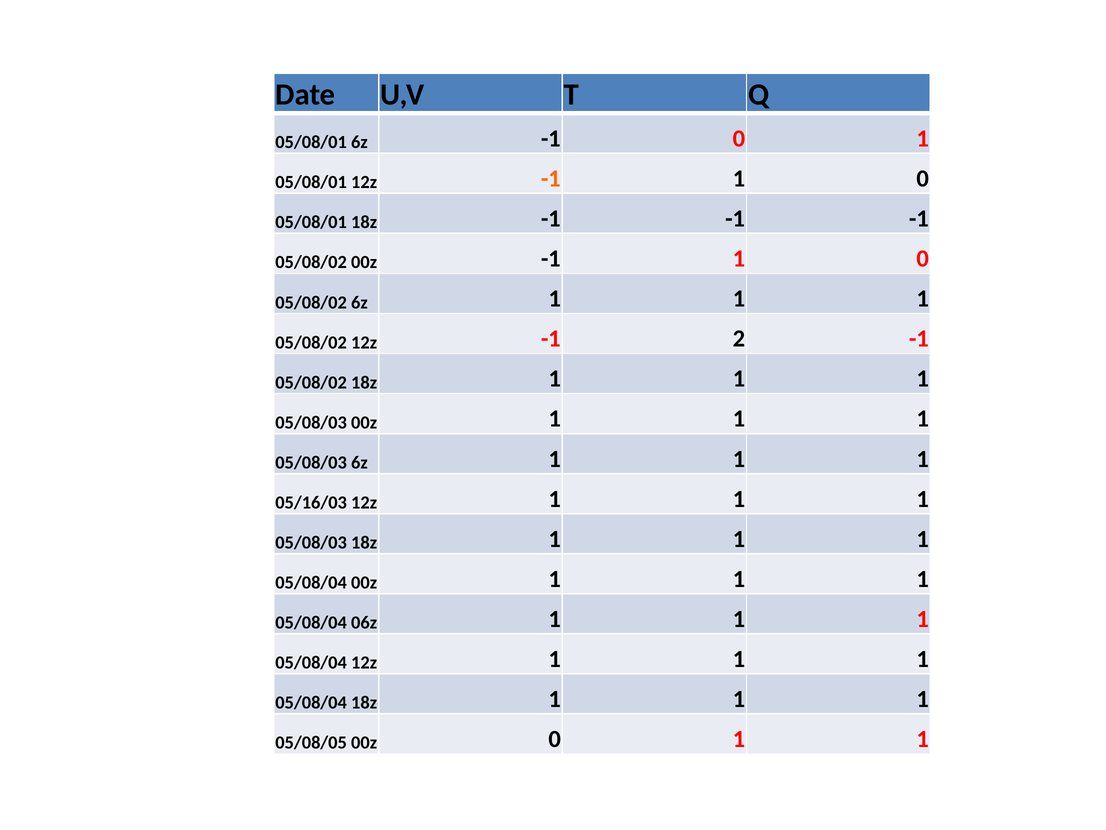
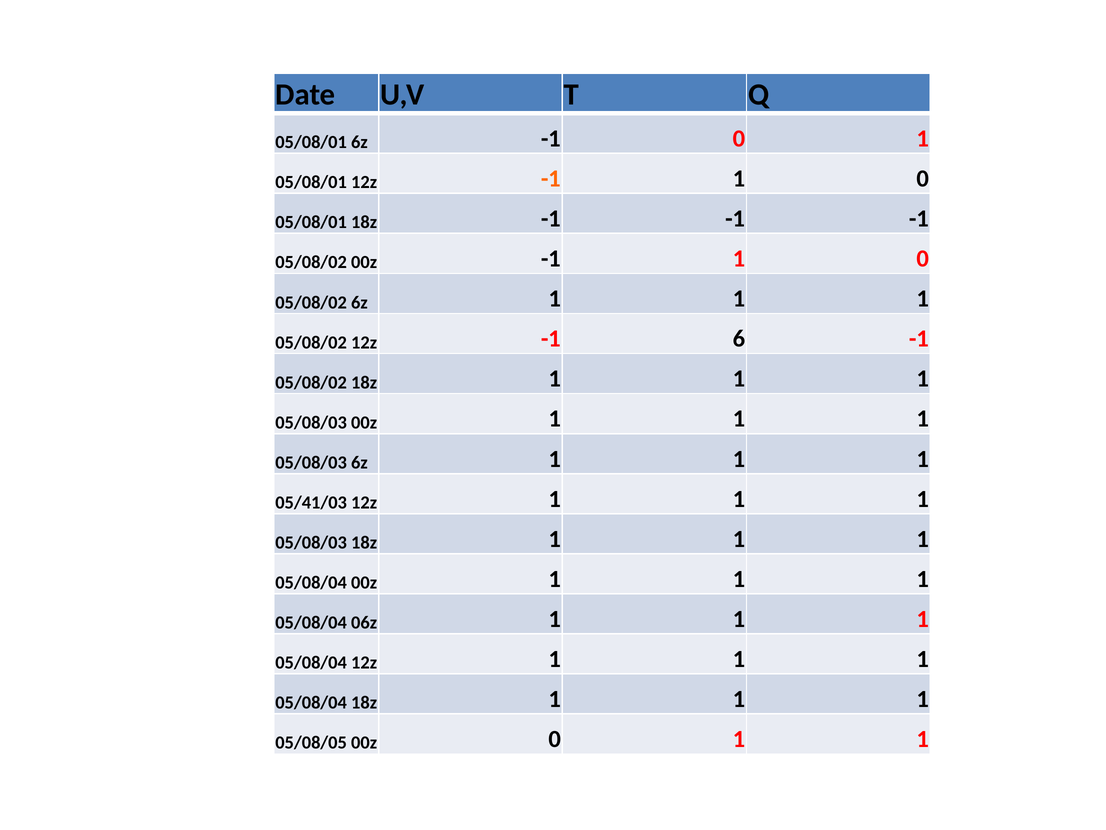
2: 2 -> 6
05/16/03: 05/16/03 -> 05/41/03
